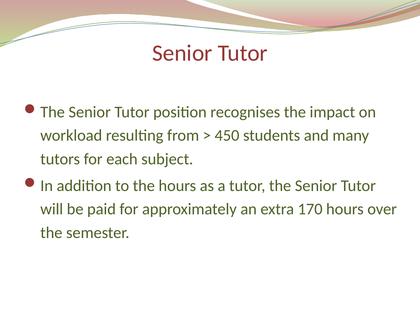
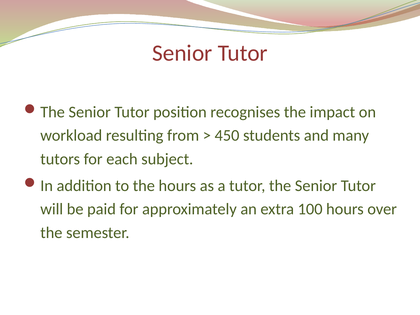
170: 170 -> 100
